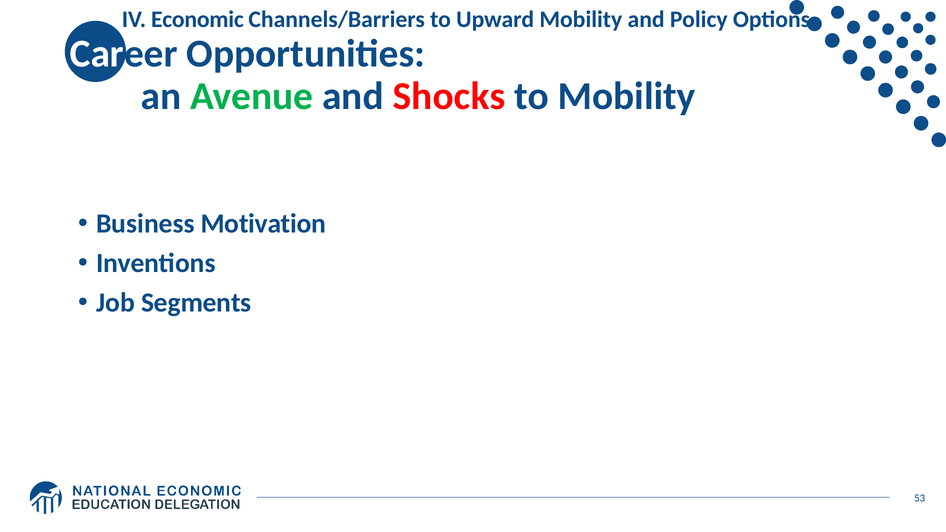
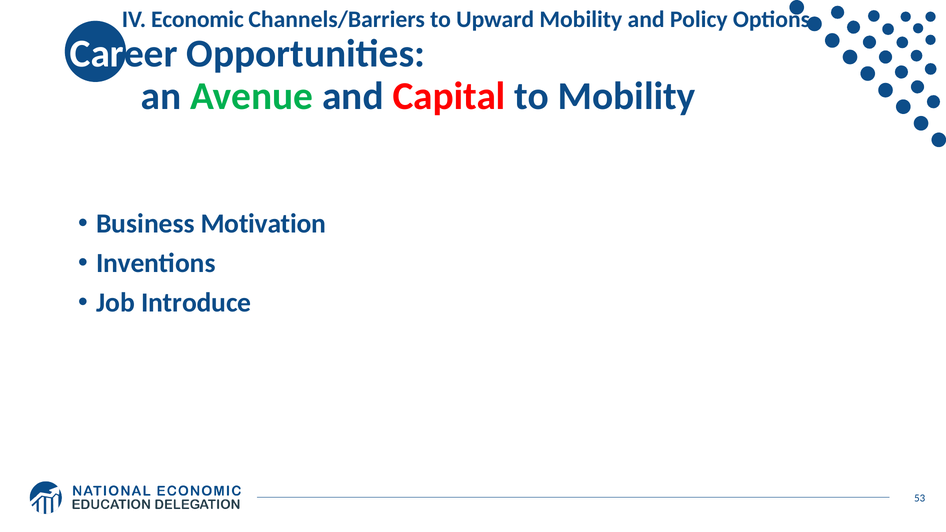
Shocks: Shocks -> Capital
Segments: Segments -> Introduce
